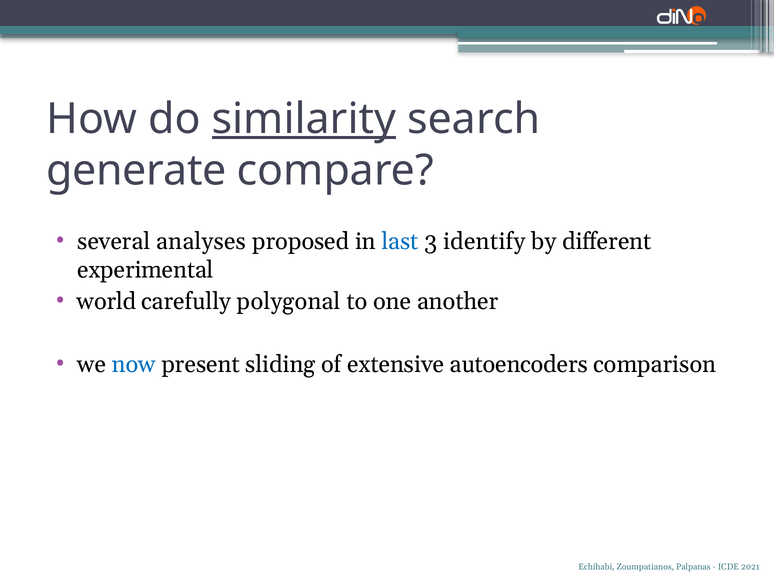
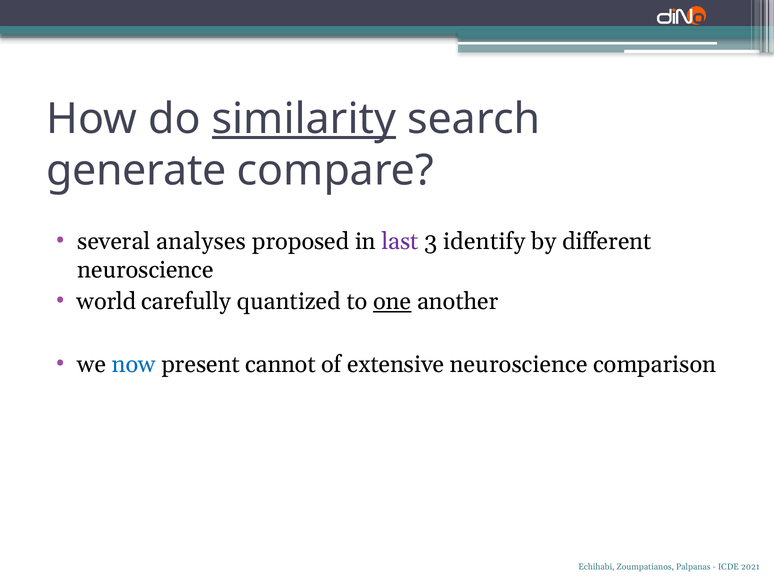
last colour: blue -> purple
experimental at (145, 270): experimental -> neuroscience
polygonal: polygonal -> quantized
one underline: none -> present
sliding: sliding -> cannot
extensive autoencoders: autoencoders -> neuroscience
